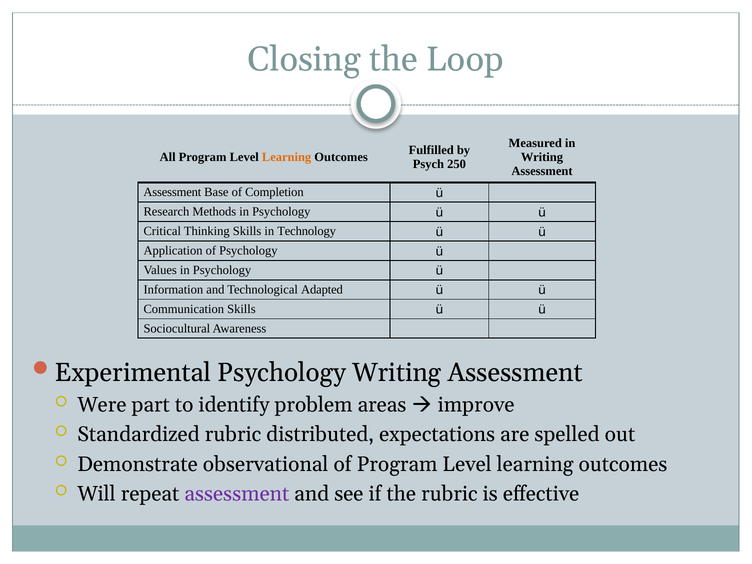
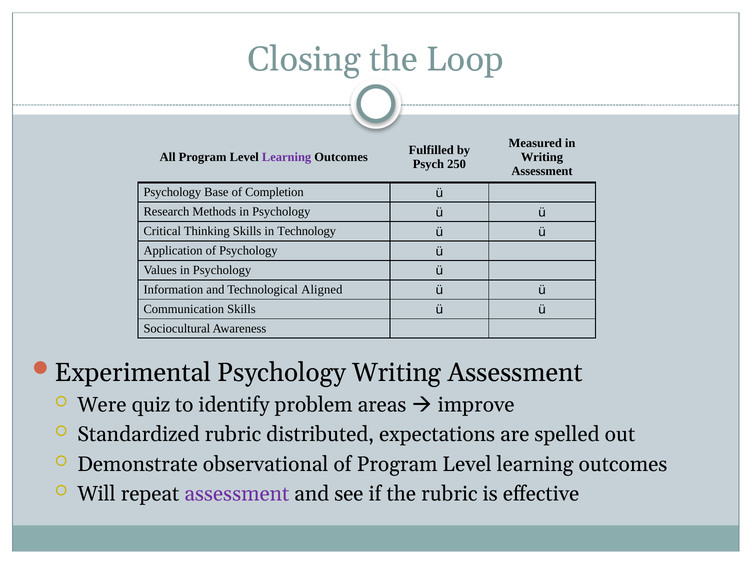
Learning at (287, 157) colour: orange -> purple
Assessment at (172, 192): Assessment -> Psychology
Adapted: Adapted -> Aligned
part: part -> quiz
